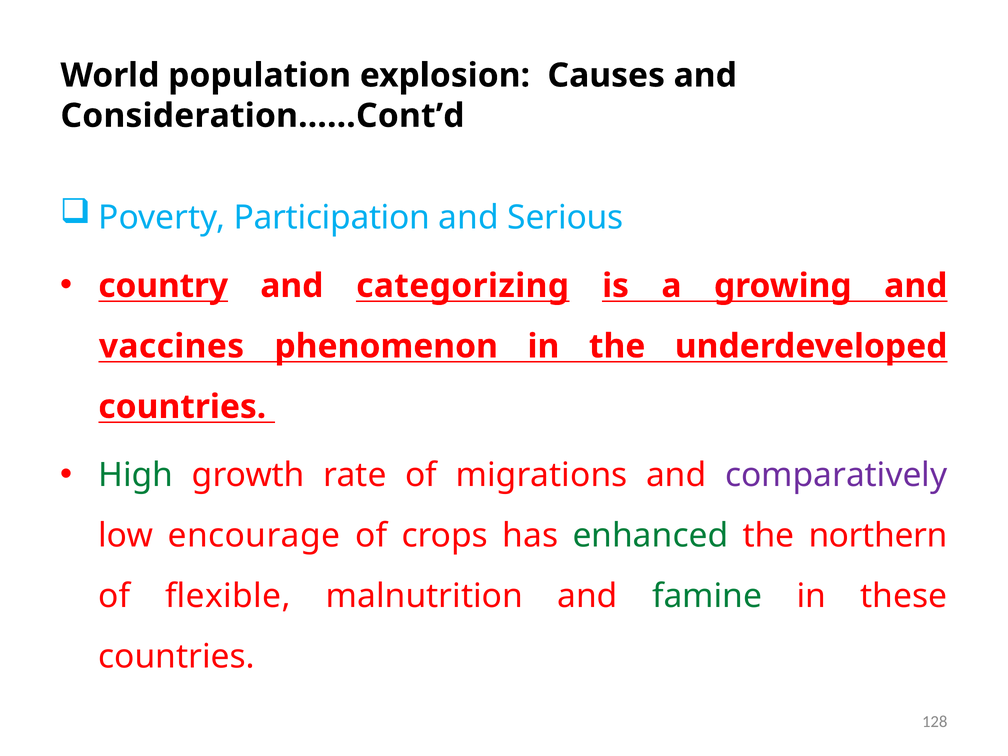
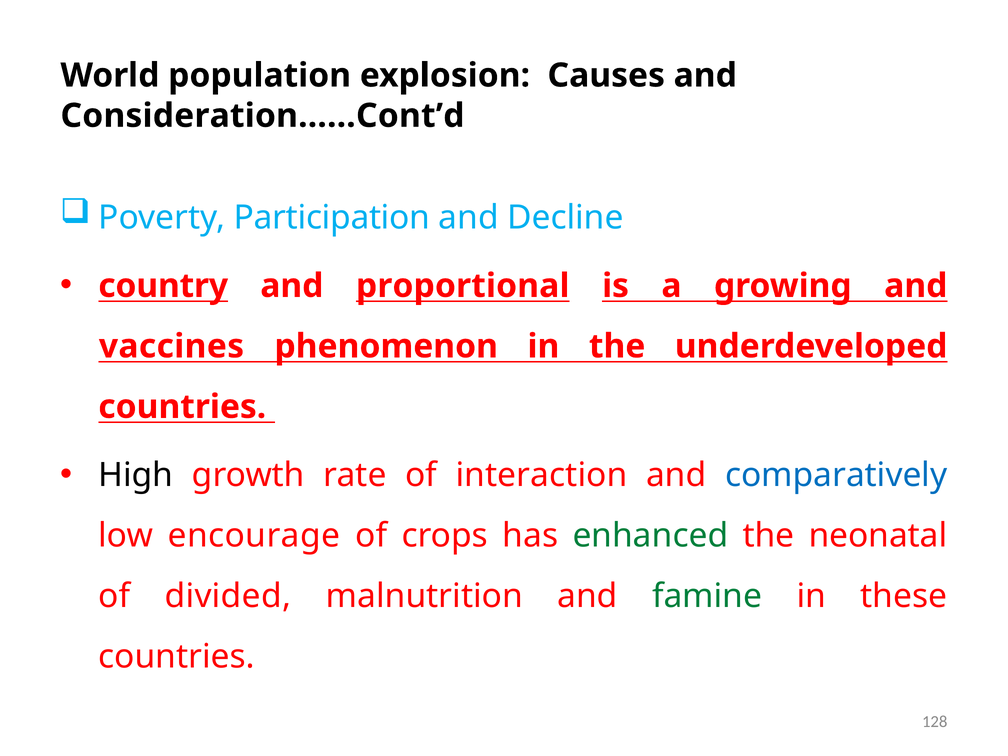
Serious: Serious -> Decline
categorizing: categorizing -> proportional
High colour: green -> black
migrations: migrations -> interaction
comparatively colour: purple -> blue
northern: northern -> neonatal
flexible: flexible -> divided
